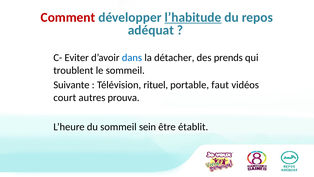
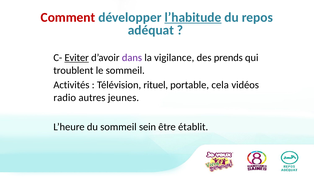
Eviter underline: none -> present
dans colour: blue -> purple
détacher: détacher -> vigilance
Suivante: Suivante -> Activités
faut: faut -> cela
court: court -> radio
prouva: prouva -> jeunes
